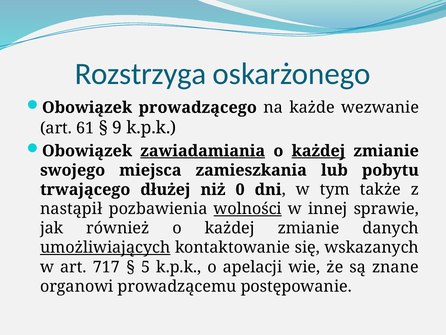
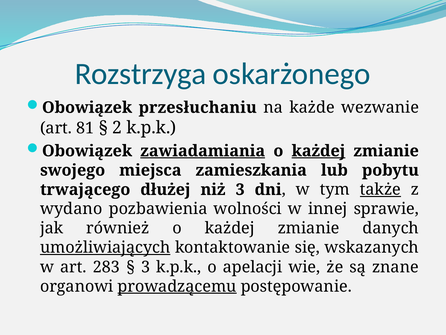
prowadzącego: prowadzącego -> przesłuchaniu
61: 61 -> 81
9: 9 -> 2
niż 0: 0 -> 3
także underline: none -> present
nastąpił: nastąpił -> wydano
wolności underline: present -> none
717: 717 -> 283
5 at (146, 267): 5 -> 3
prowadzącemu underline: none -> present
